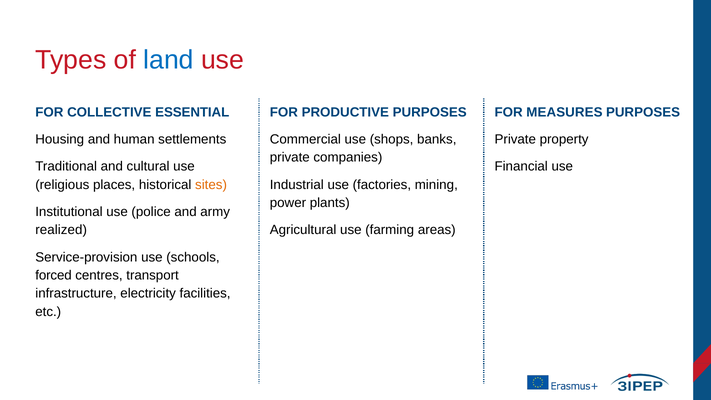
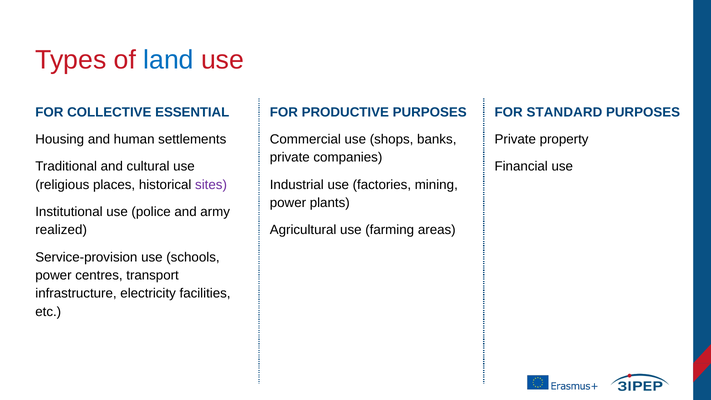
MEASURES: MEASURES -> STANDARD
sites colour: orange -> purple
forced at (54, 275): forced -> power
